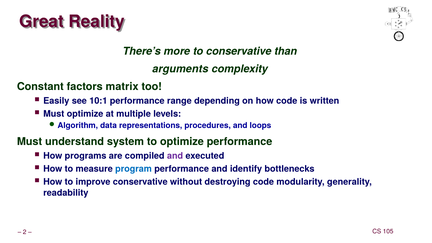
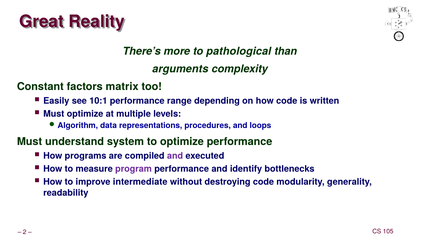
to conservative: conservative -> pathological
program colour: blue -> purple
improve conservative: conservative -> intermediate
